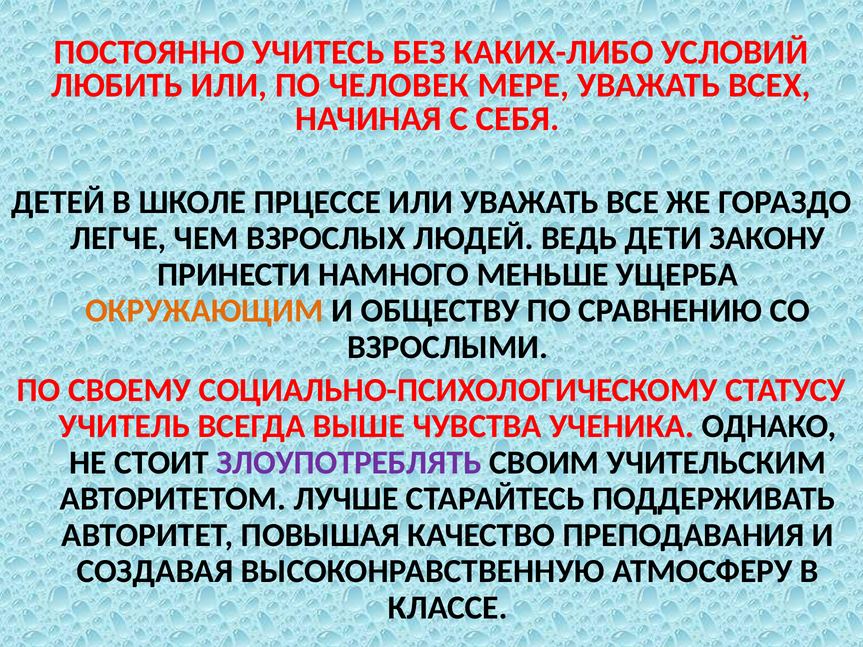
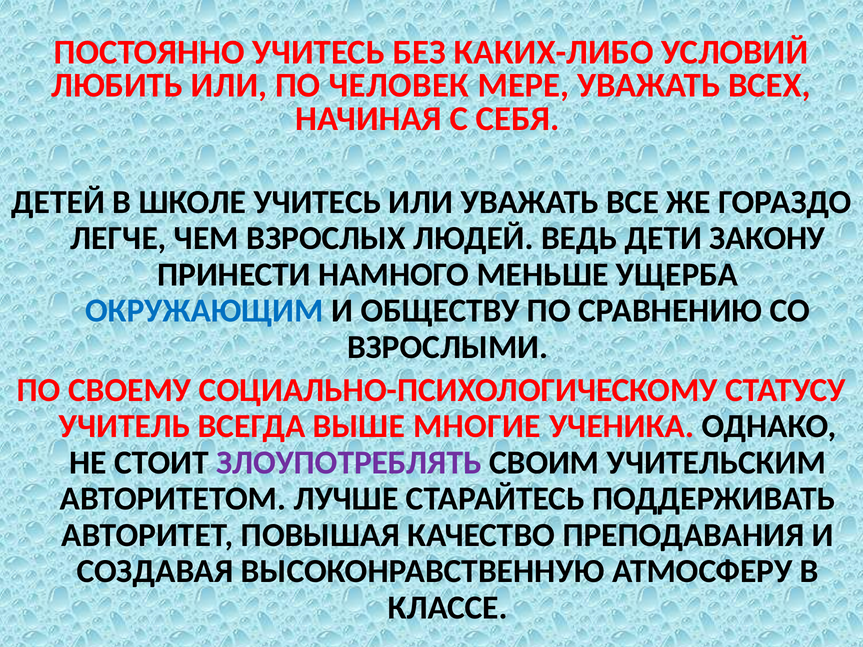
ШКОЛЕ ПРЦЕССЕ: ПРЦЕССЕ -> УЧИТЕСЬ
ОКРУЖАЮЩИМ colour: orange -> blue
ЧУВСТВА: ЧУВСТВА -> МНОГИЕ
